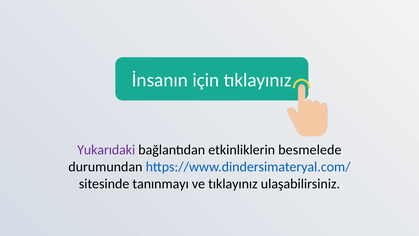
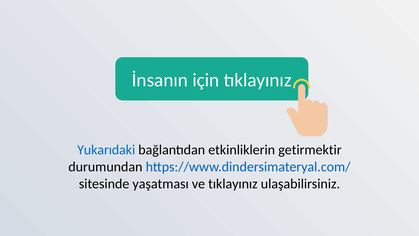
Yukarıdaki colour: purple -> blue
besmelede: besmelede -> getirmektir
tanınmayı: tanınmayı -> yaşatması
